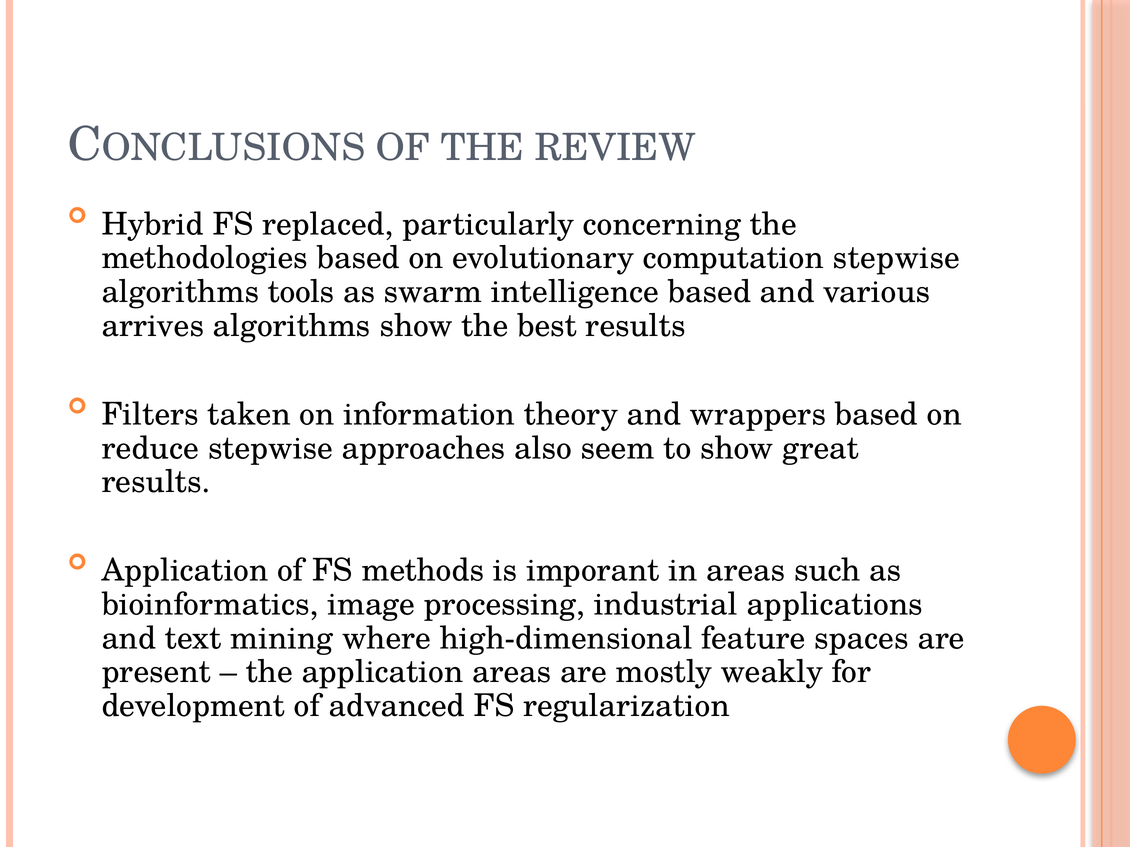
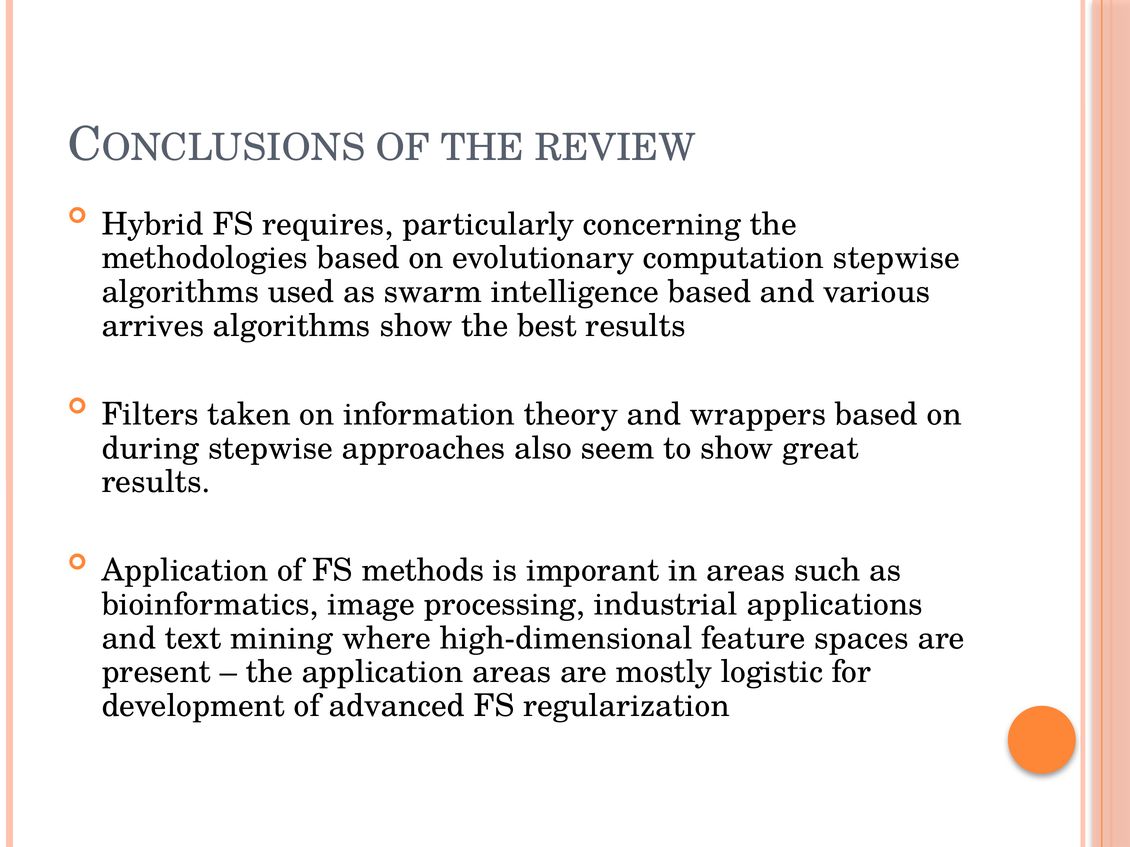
replaced: replaced -> requires
tools: tools -> used
reduce: reduce -> during
weakly: weakly -> logistic
